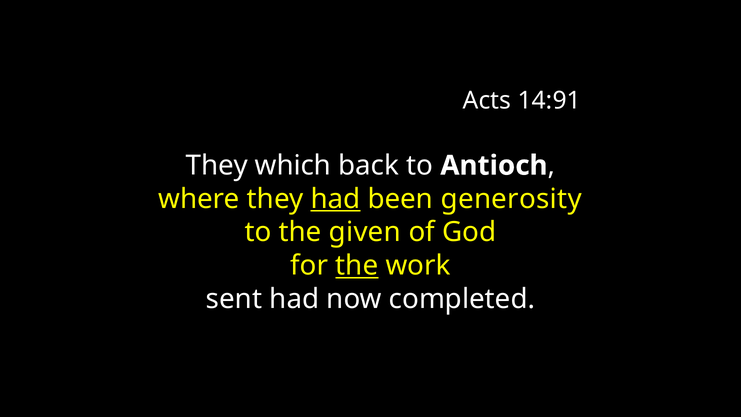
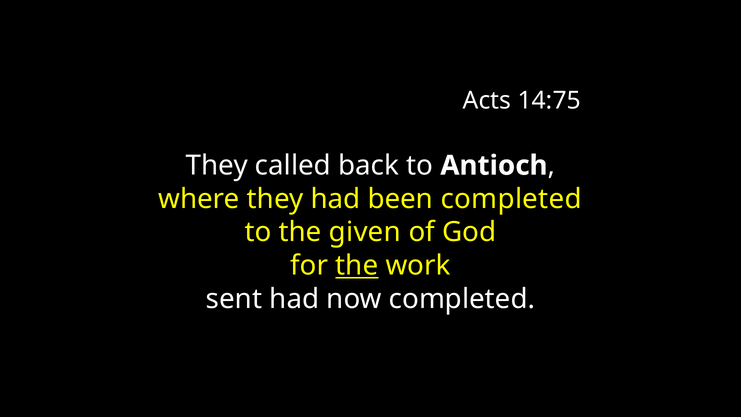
14:91: 14:91 -> 14:75
which: which -> called
had at (335, 199) underline: present -> none
been generosity: generosity -> completed
